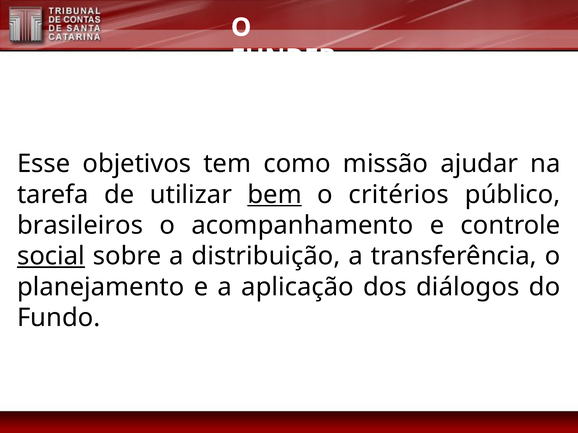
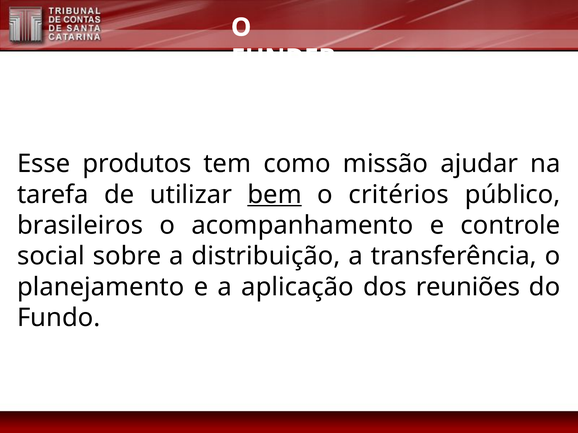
objetivos: objetivos -> produtos
social underline: present -> none
diálogos: diálogos -> reuniões
